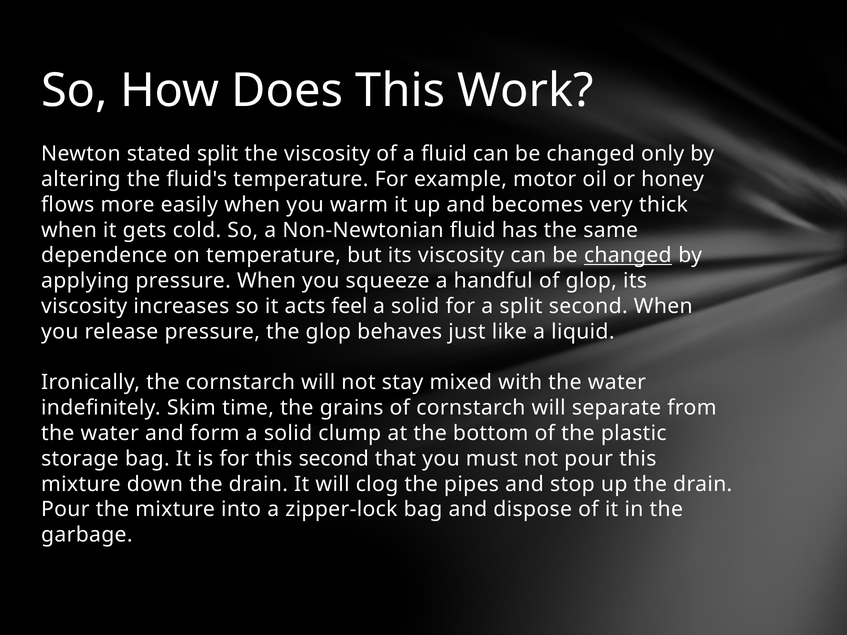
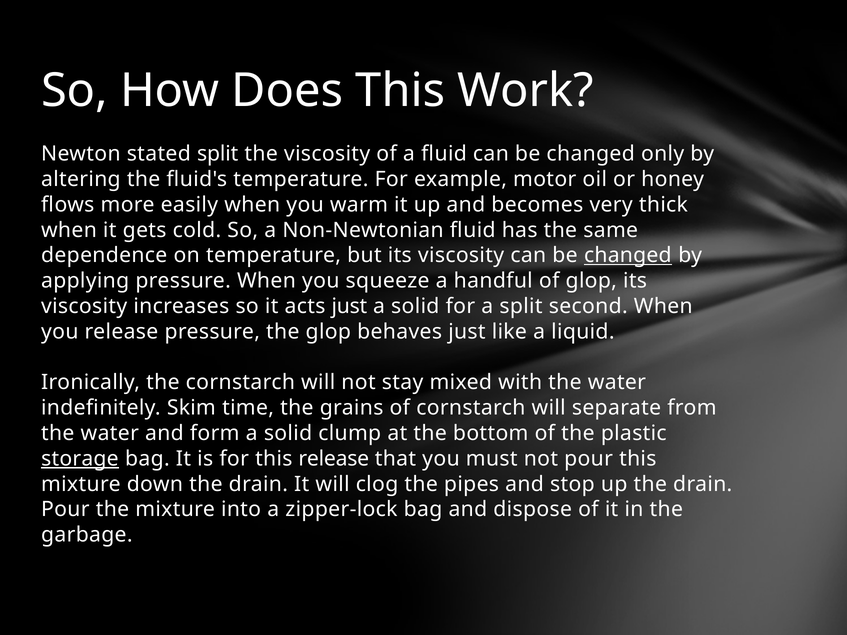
acts feel: feel -> just
storage underline: none -> present
this second: second -> release
